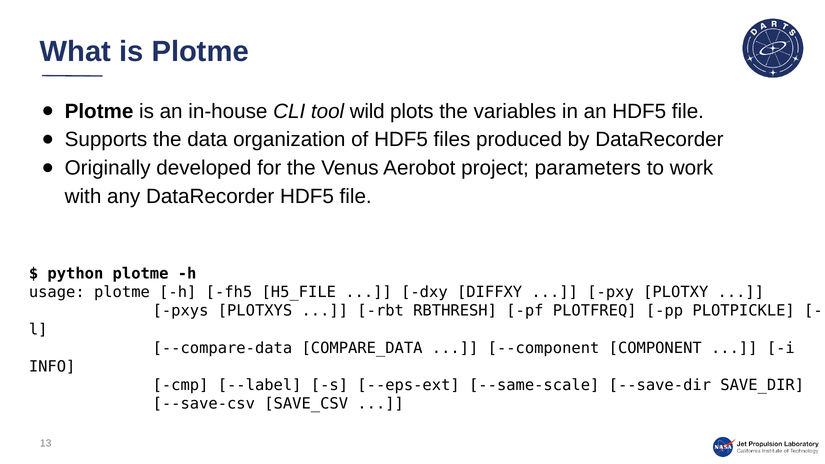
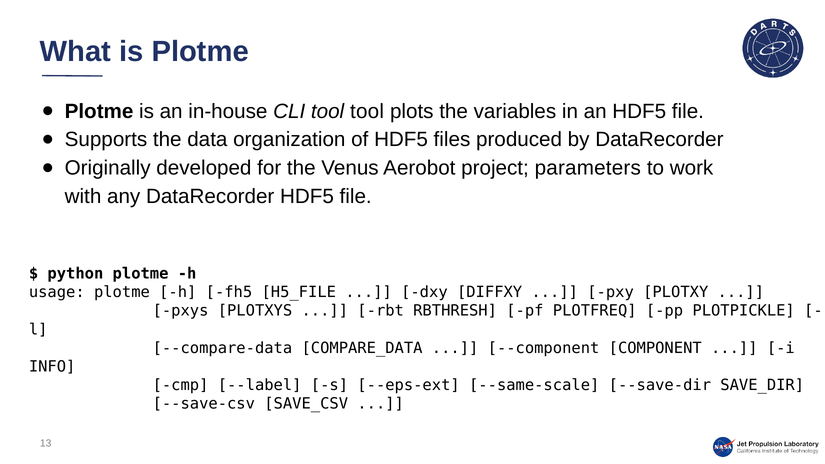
tool wild: wild -> tool
